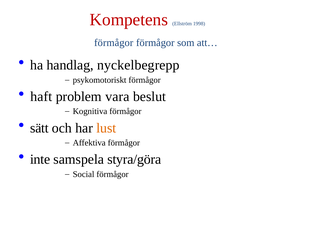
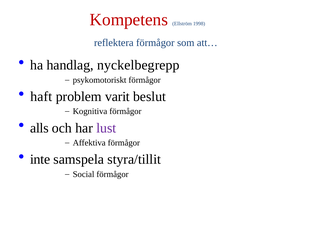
förmågor at (114, 43): förmågor -> reflektera
vara: vara -> varit
sätt: sätt -> alls
lust colour: orange -> purple
styra/göra: styra/göra -> styra/tillit
